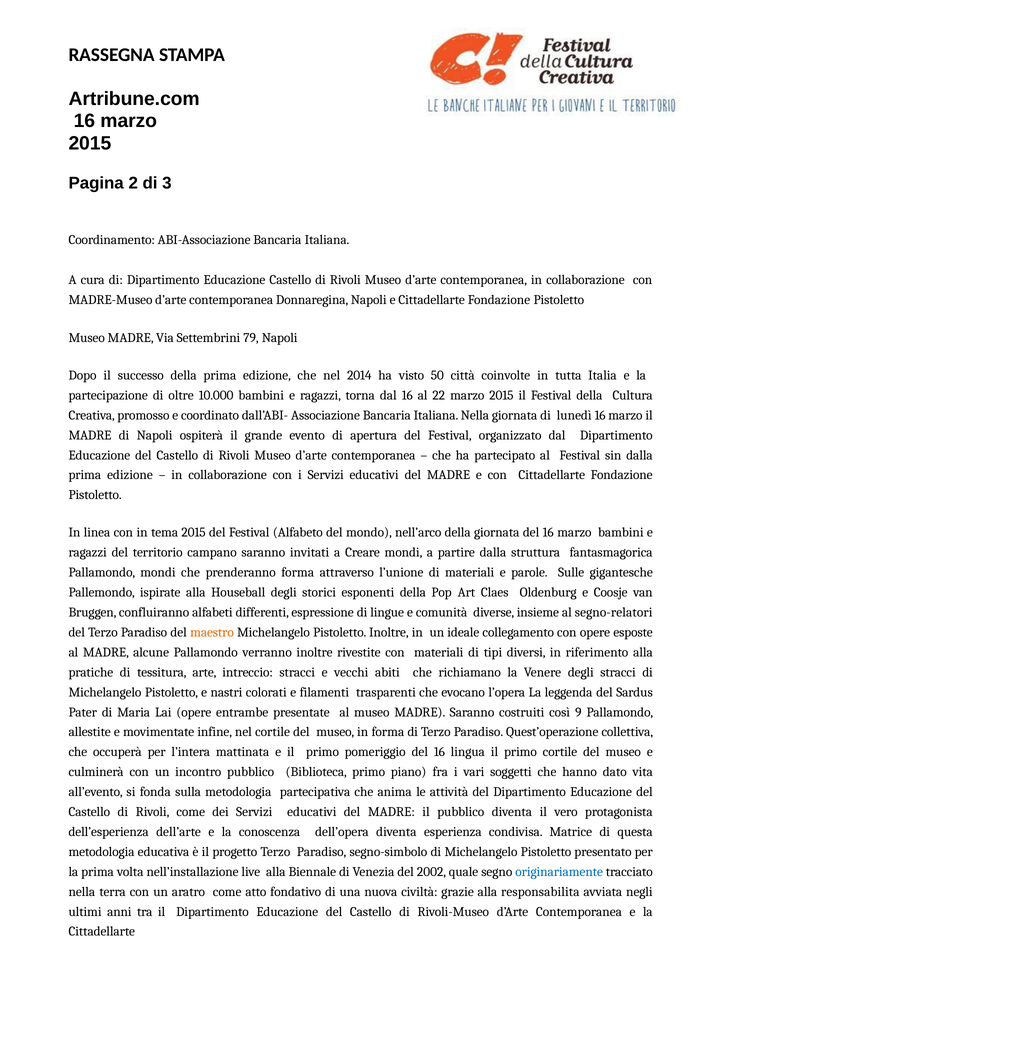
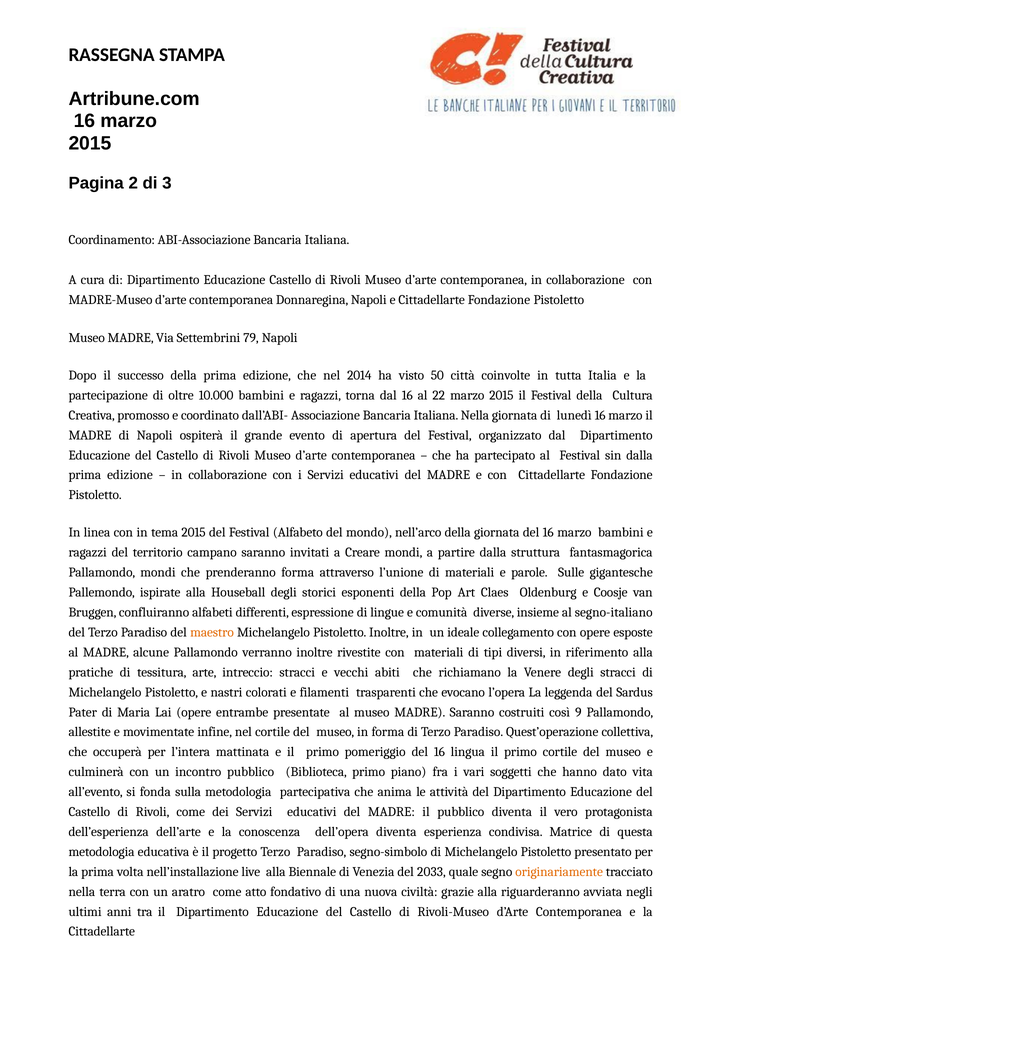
segno-relatori: segno-relatori -> segno-italiano
2002: 2002 -> 2033
originariamente colour: blue -> orange
responsabilita: responsabilita -> riguarderanno
